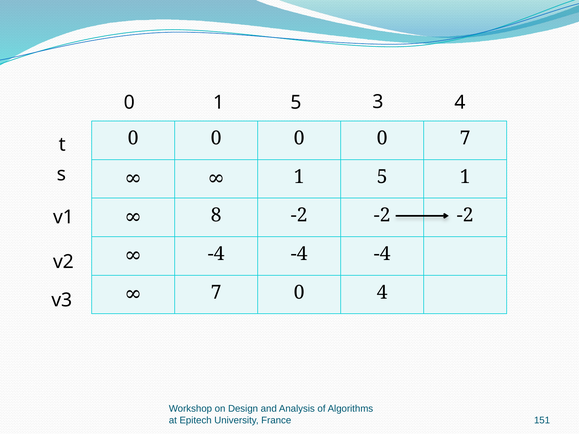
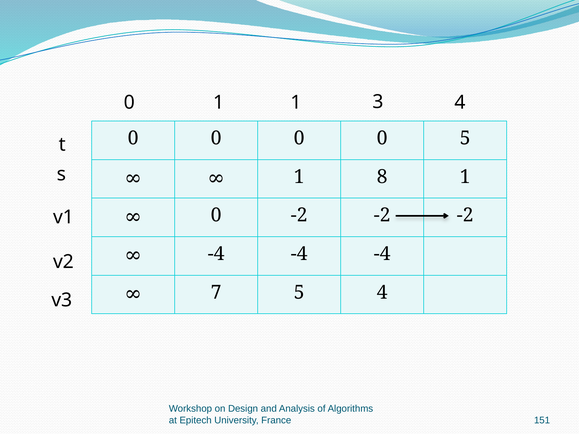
0 1 5: 5 -> 1
0 7: 7 -> 5
5 at (382, 177): 5 -> 8
8 at (216, 215): 8 -> 0
7 0: 0 -> 5
